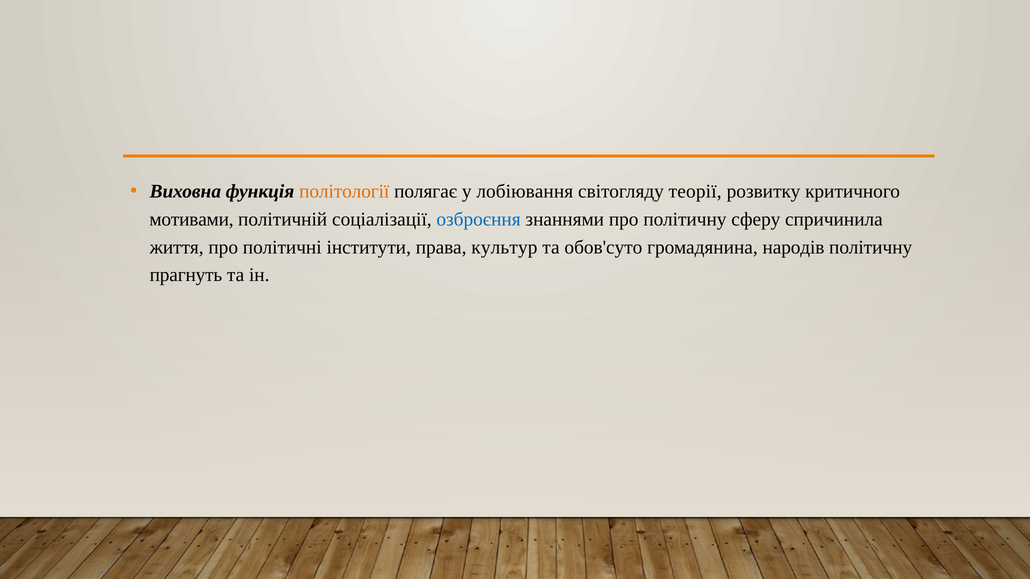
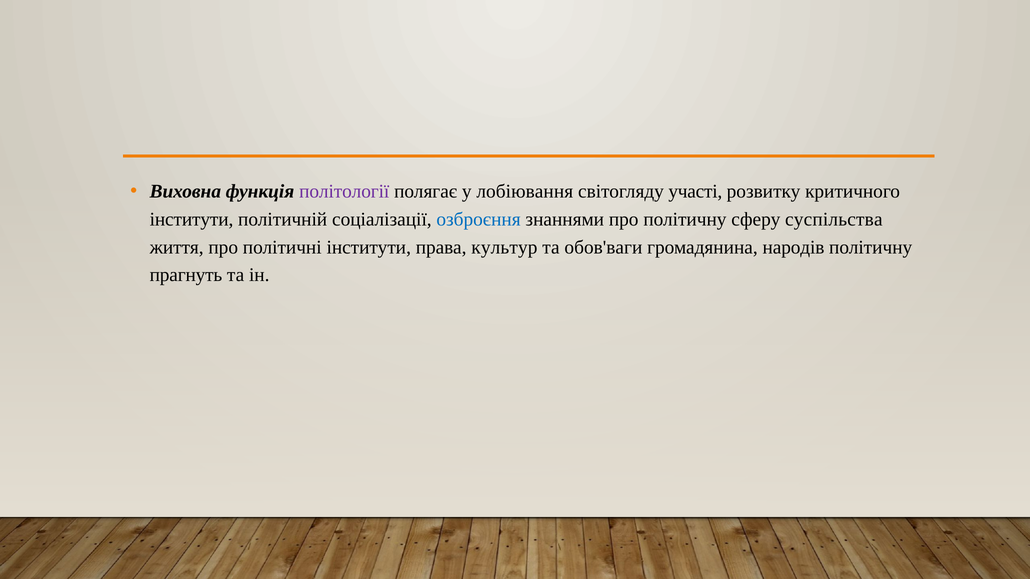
політології colour: orange -> purple
теорії: теорії -> участі
мотивами at (192, 220): мотивами -> інститути
спричинила: спричинила -> суспільства
обов'суто: обов'суто -> обов'ваги
